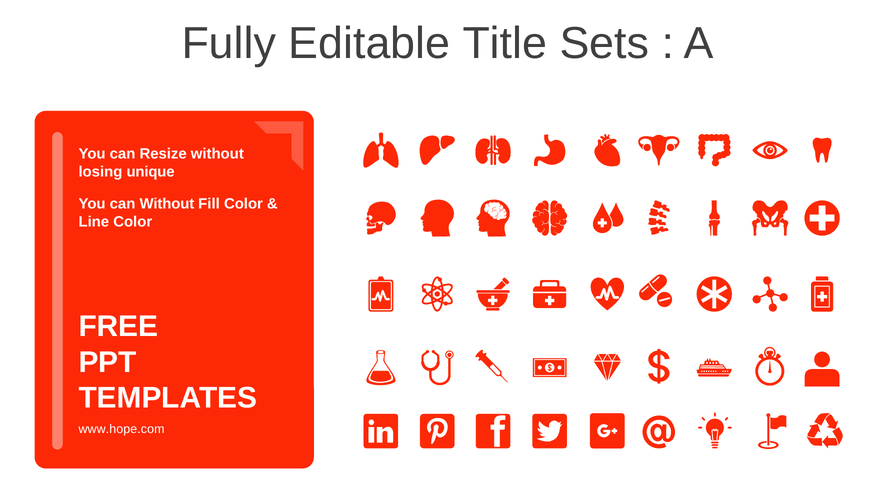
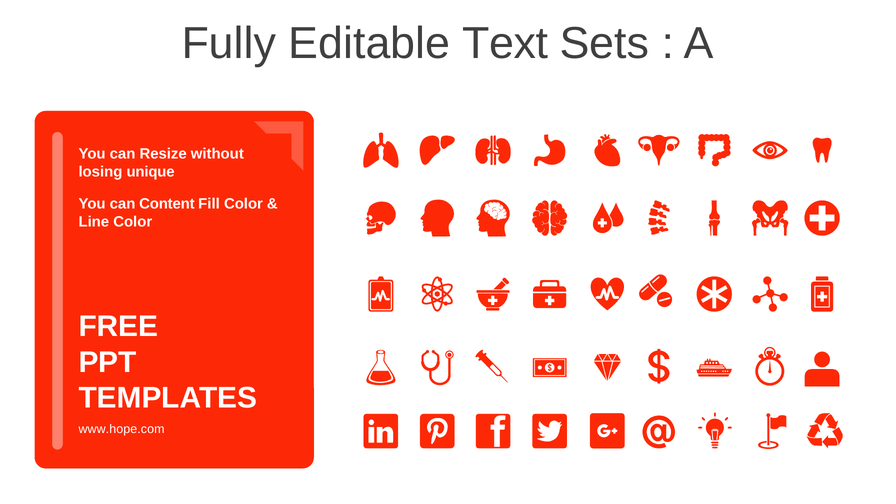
Title: Title -> Text
can Without: Without -> Content
